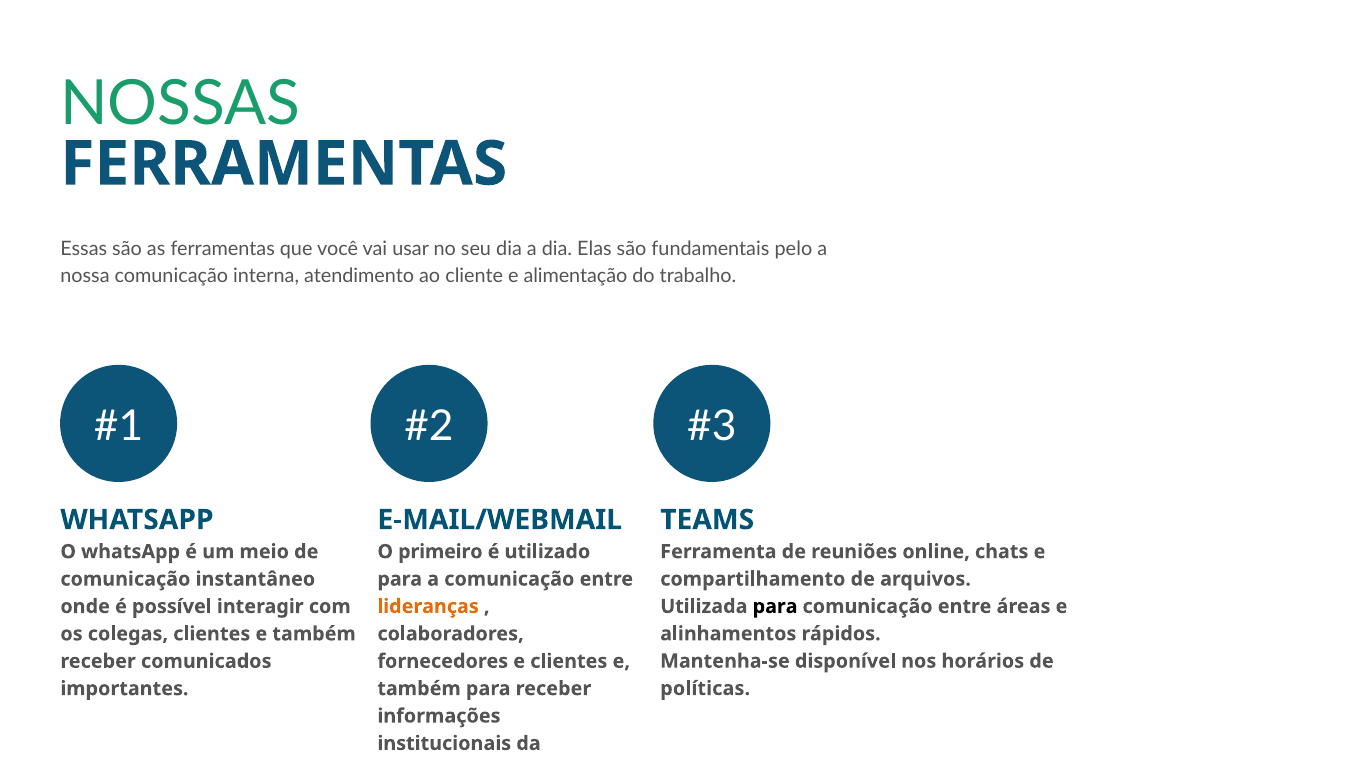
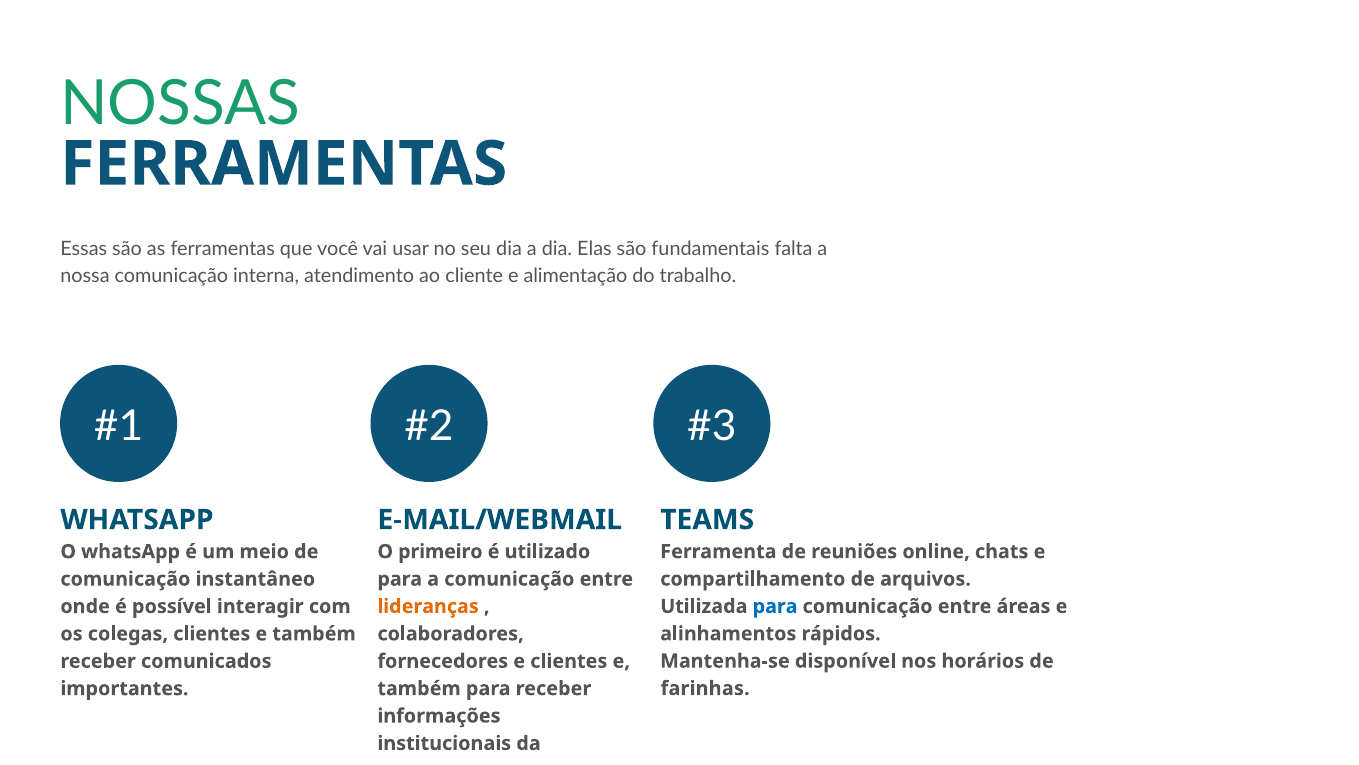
pelo: pelo -> falta
para at (775, 606) colour: black -> blue
políticas: políticas -> farinhas
